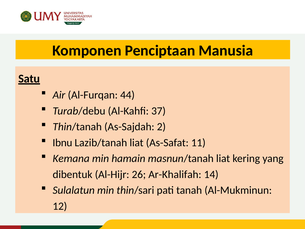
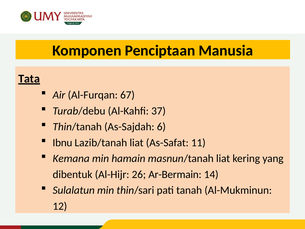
Satu: Satu -> Tata
44: 44 -> 67
2: 2 -> 6
Ar-Khalifah: Ar-Khalifah -> Ar-Bermain
